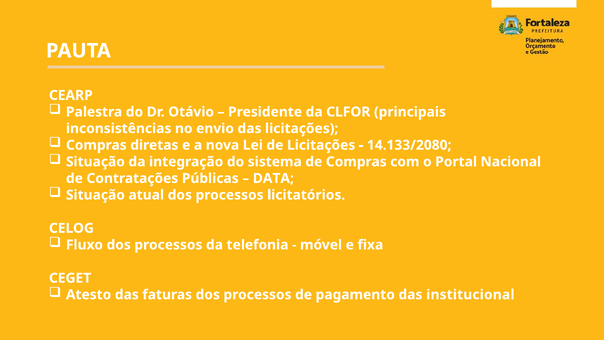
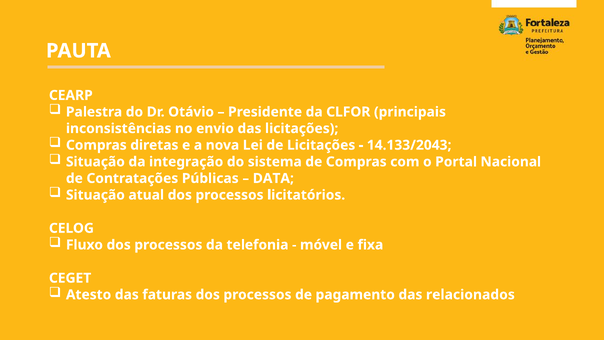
14.133/2080: 14.133/2080 -> 14.133/2043
institucional: institucional -> relacionados
